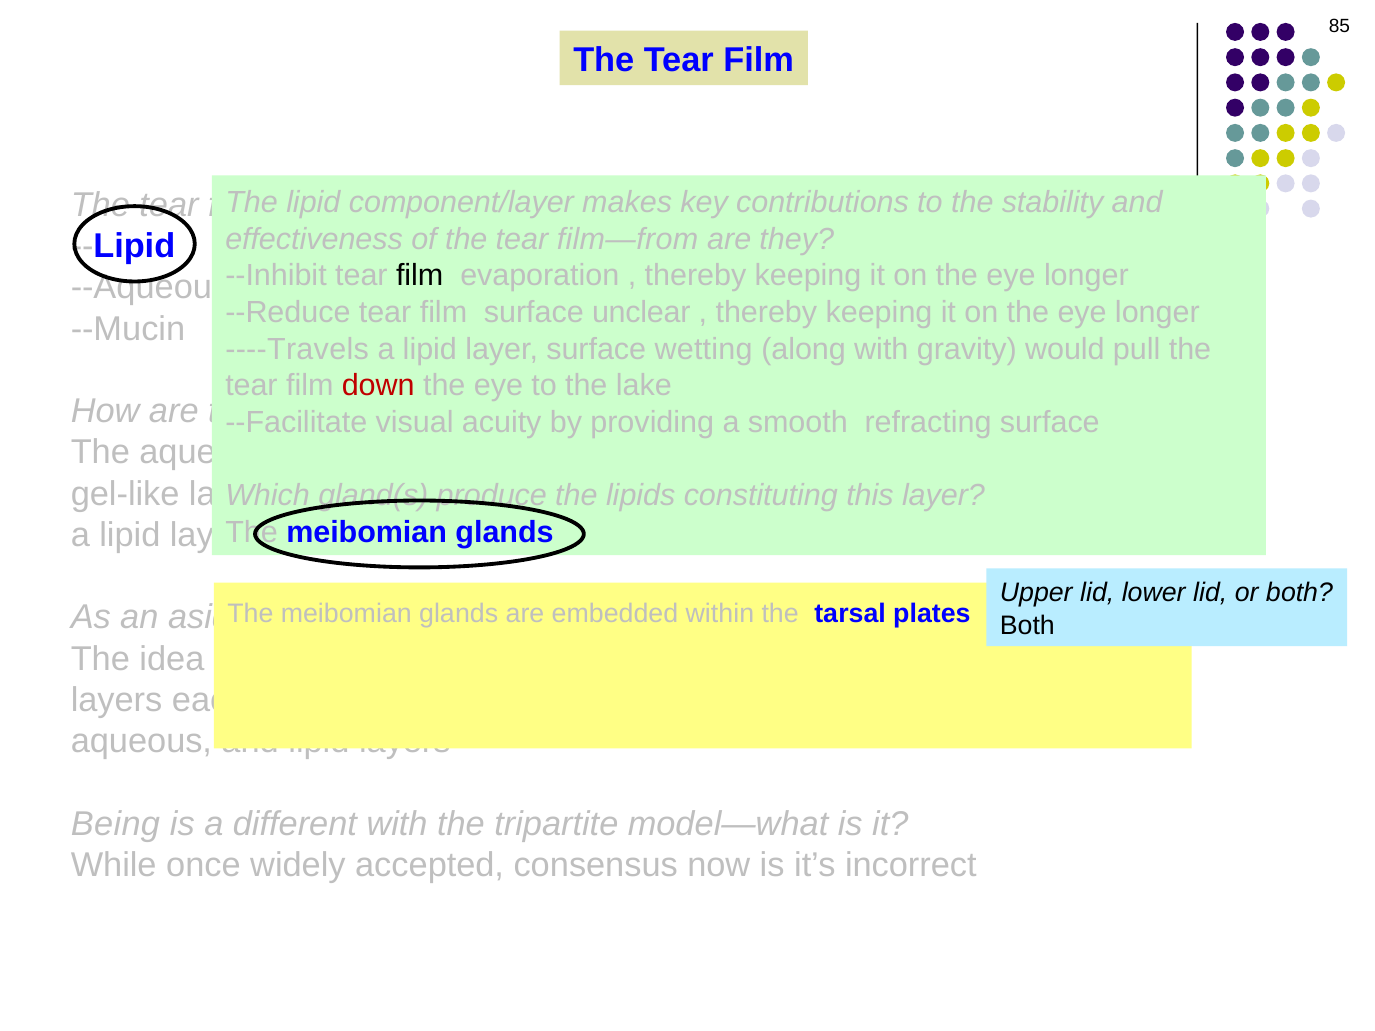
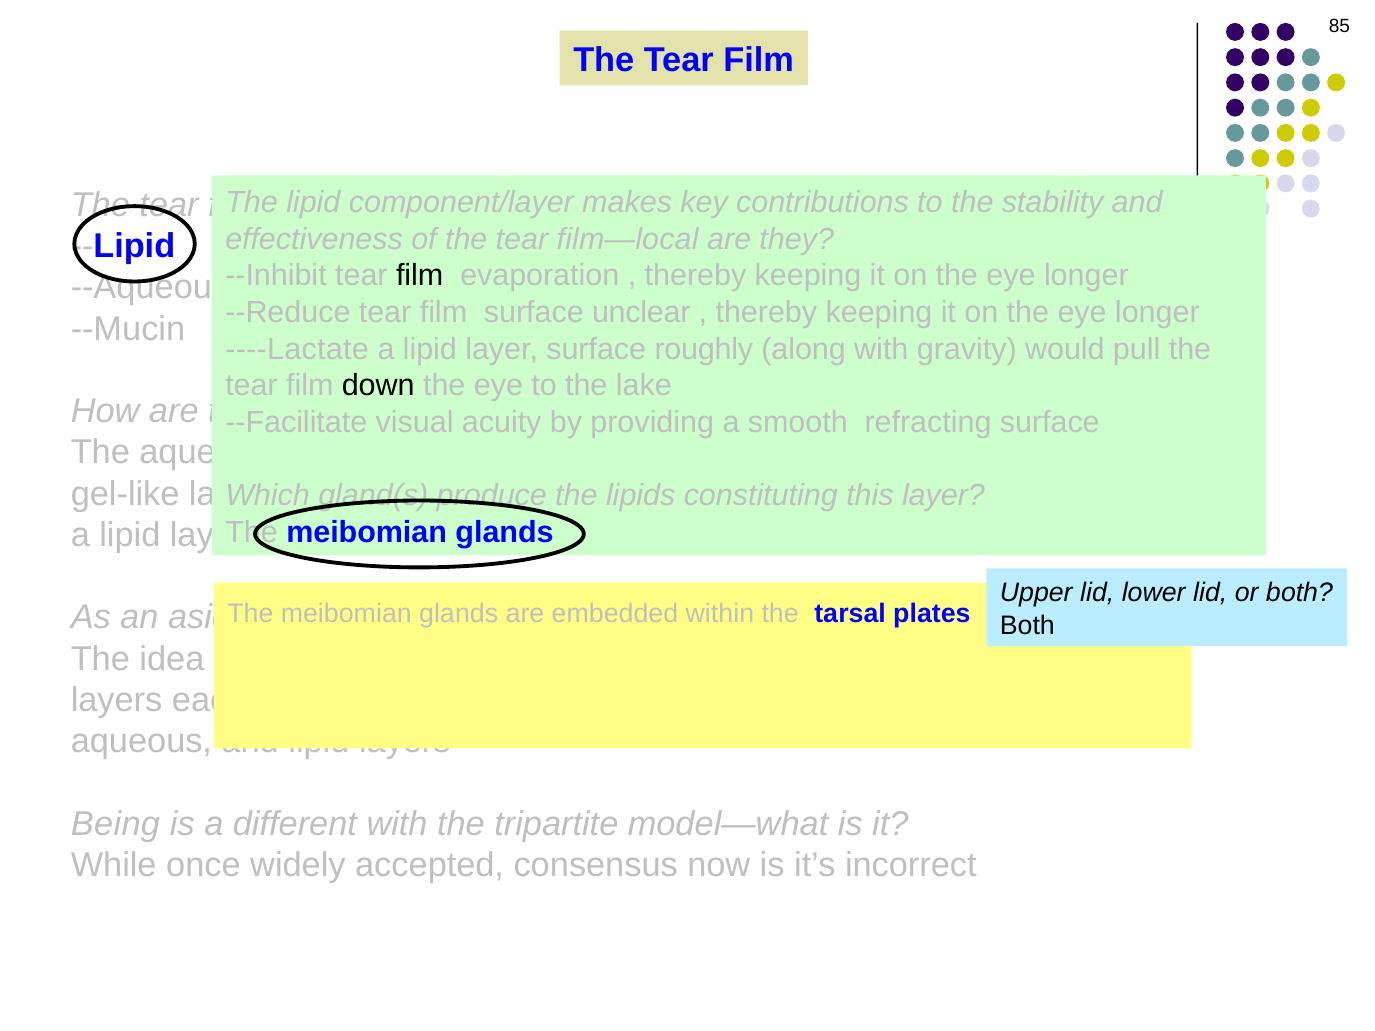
film—from: film—from -> film—local
----Travels: ----Travels -> ----Lactate
wetting: wetting -> roughly
down colour: red -> black
